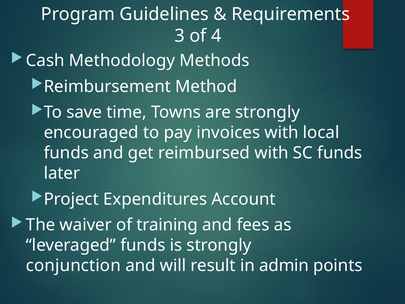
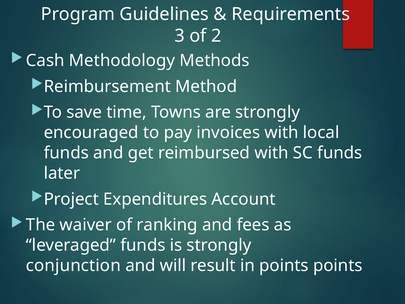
4: 4 -> 2
training: training -> ranking
in admin: admin -> points
